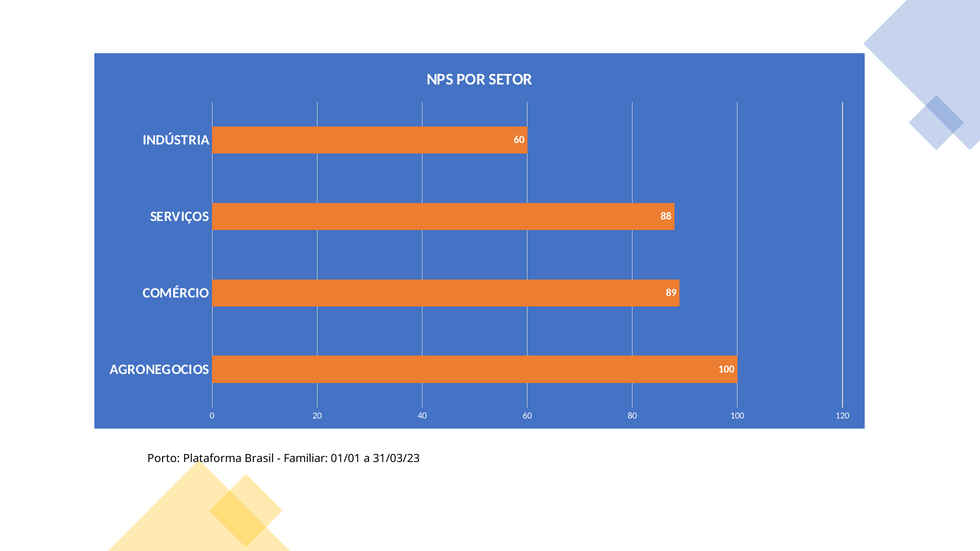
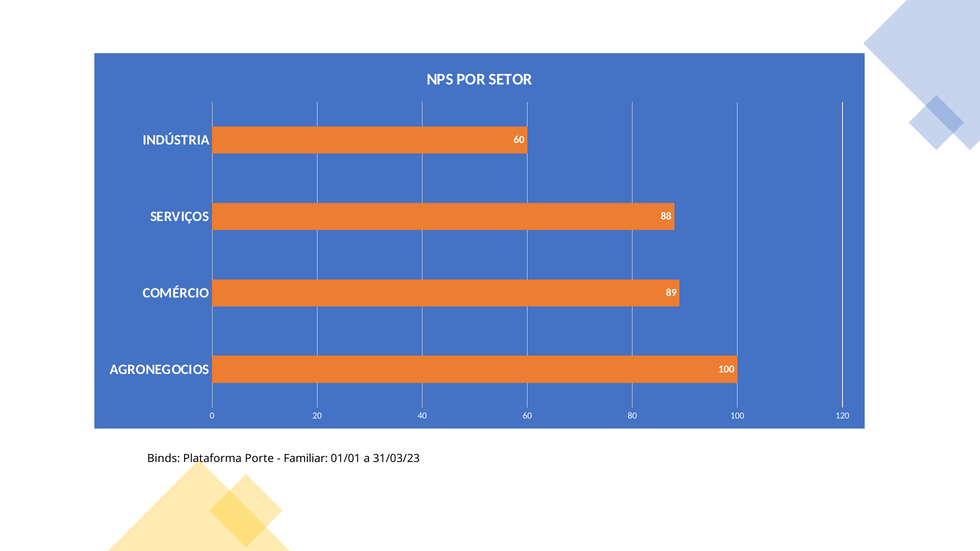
Porto: Porto -> Binds
Brasil: Brasil -> Porte
